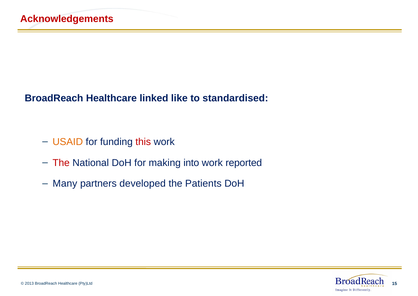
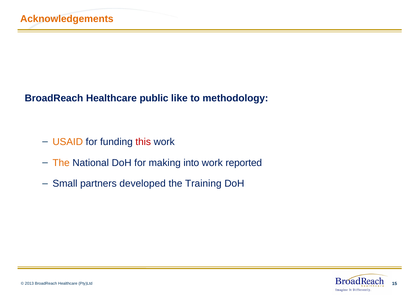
Acknowledgements colour: red -> orange
linked: linked -> public
standardised: standardised -> methodology
The at (61, 163) colour: red -> orange
Many: Many -> Small
Patients: Patients -> Training
